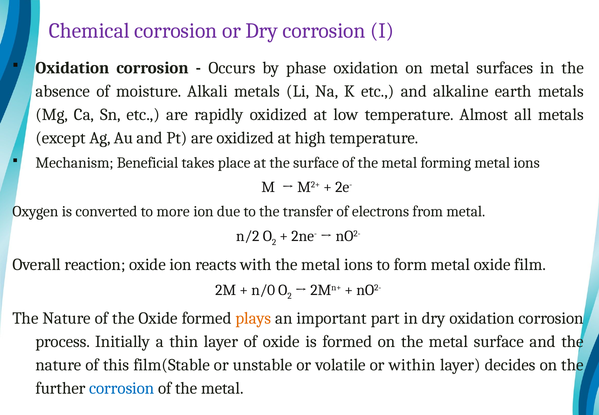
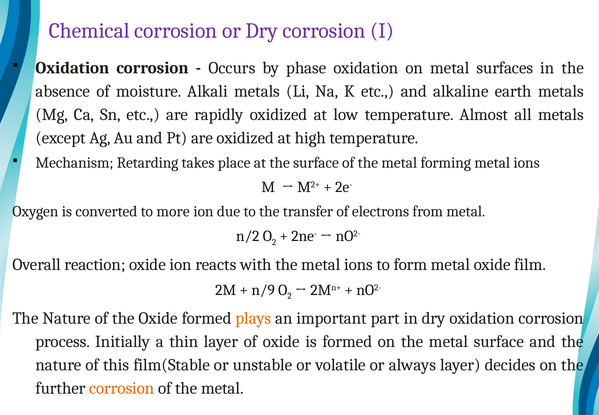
Beneficial: Beneficial -> Retarding
n/0: n/0 -> n/9
within: within -> always
corrosion at (122, 388) colour: blue -> orange
